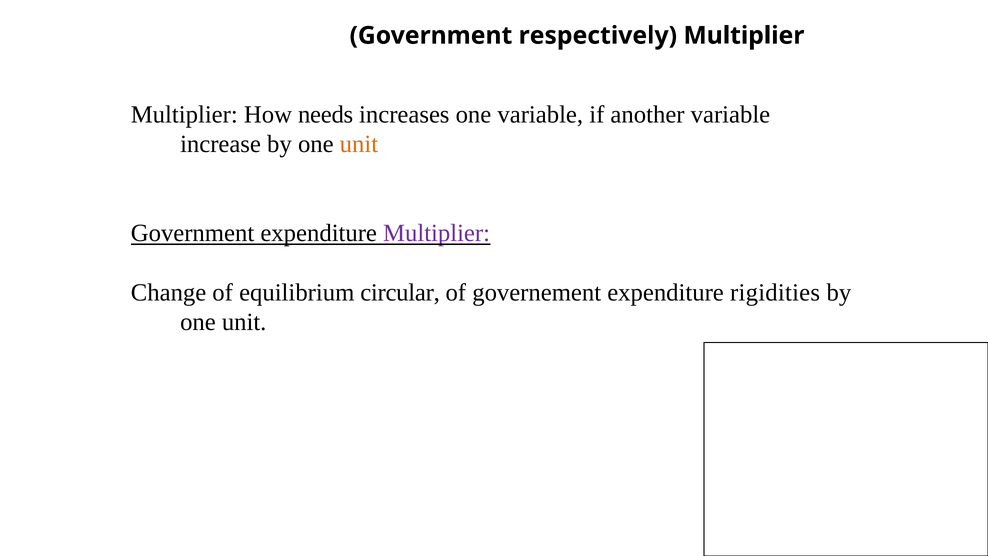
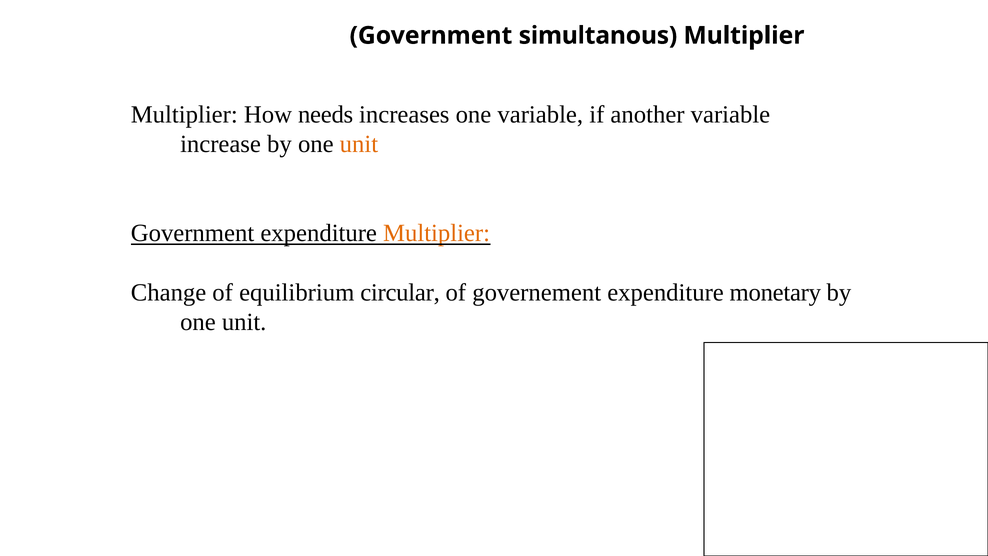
respectively: respectively -> simultanous
Multiplier at (437, 233) colour: purple -> orange
rigidities: rigidities -> monetary
